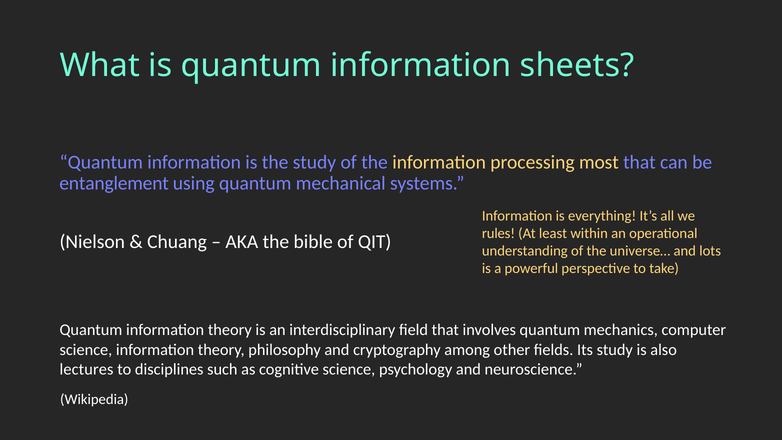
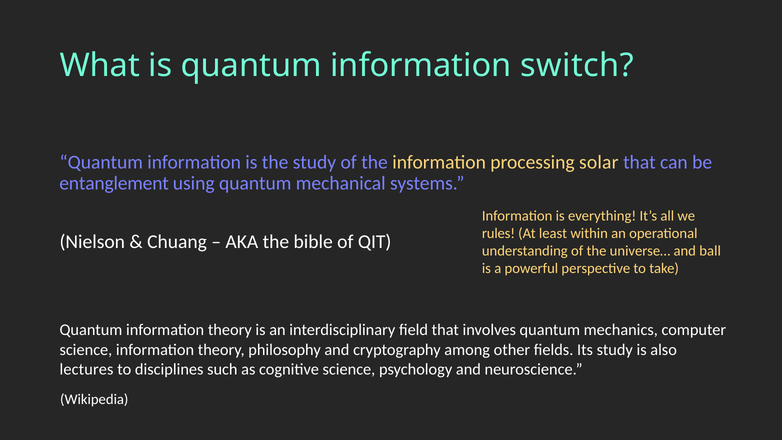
sheets: sheets -> switch
most: most -> solar
lots: lots -> ball
